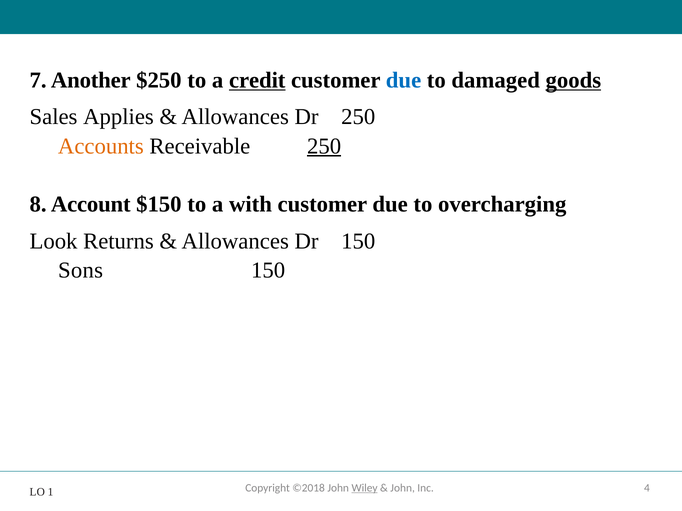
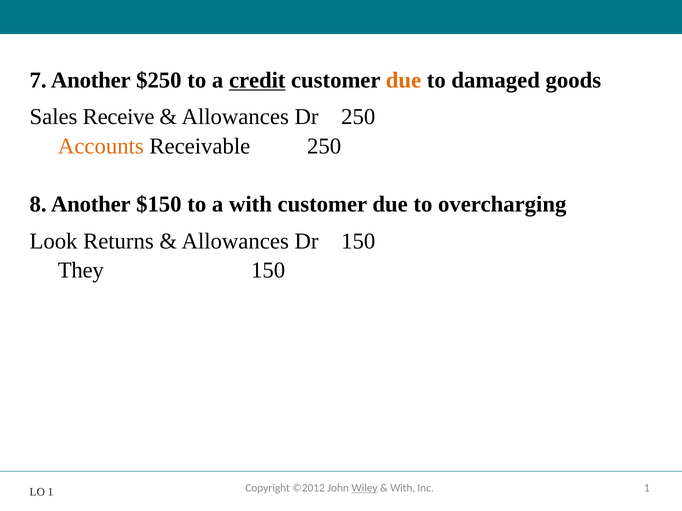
due at (404, 80) colour: blue -> orange
goods underline: present -> none
Applies: Applies -> Receive
250 at (324, 146) underline: present -> none
8 Account: Account -> Another
Sons: Sons -> They
©2018: ©2018 -> ©2012
John at (403, 488): John -> With
1 4: 4 -> 1
